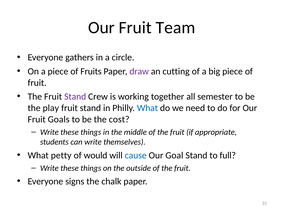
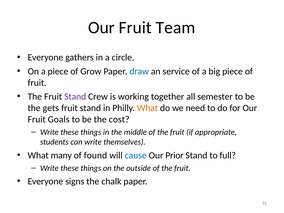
Fruits: Fruits -> Grow
draw colour: purple -> blue
cutting: cutting -> service
play: play -> gets
What at (147, 108) colour: blue -> orange
petty: petty -> many
would: would -> found
Goal: Goal -> Prior
